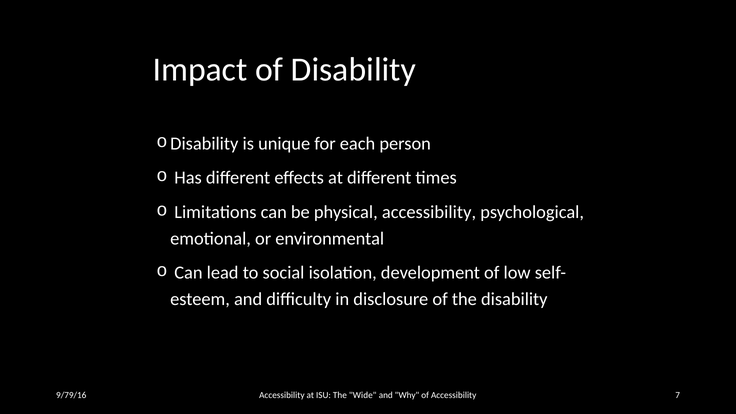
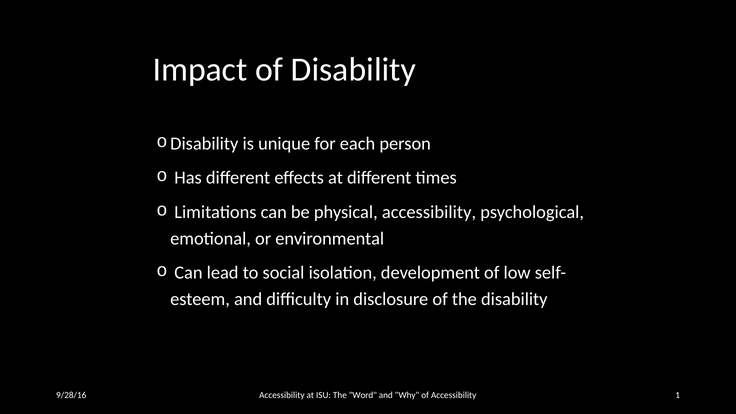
Wide: Wide -> Word
7: 7 -> 1
9/79/16: 9/79/16 -> 9/28/16
